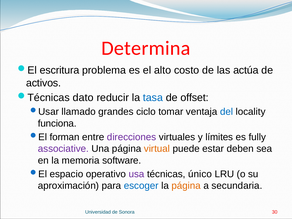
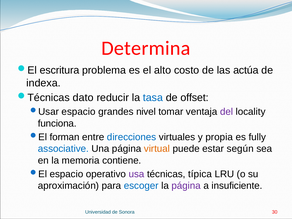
activos: activos -> indexa
llamado at (79, 112): llamado -> espacio
ciclo: ciclo -> nivel
del colour: blue -> purple
direcciones colour: purple -> blue
límites: límites -> propia
associative colour: purple -> blue
deben: deben -> según
software: software -> contiene
único: único -> típica
página at (186, 186) colour: orange -> purple
secundaria: secundaria -> insuficiente
